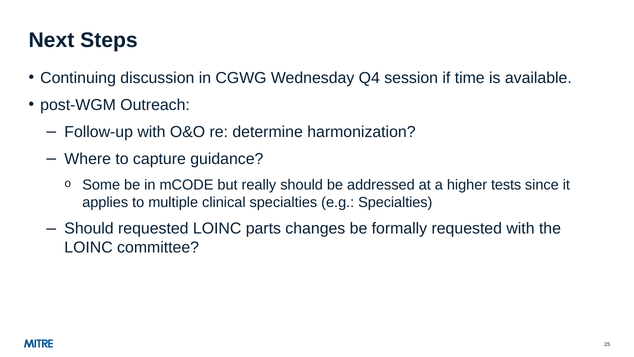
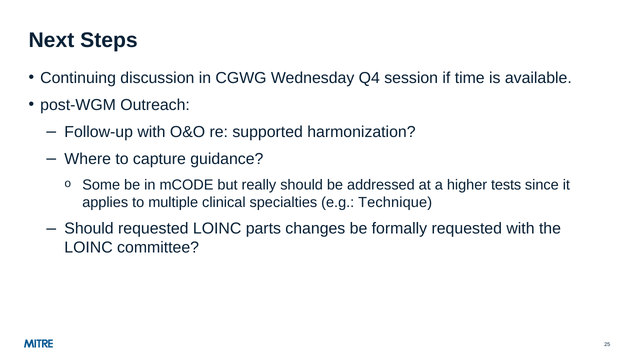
determine: determine -> supported
e.g Specialties: Specialties -> Technique
